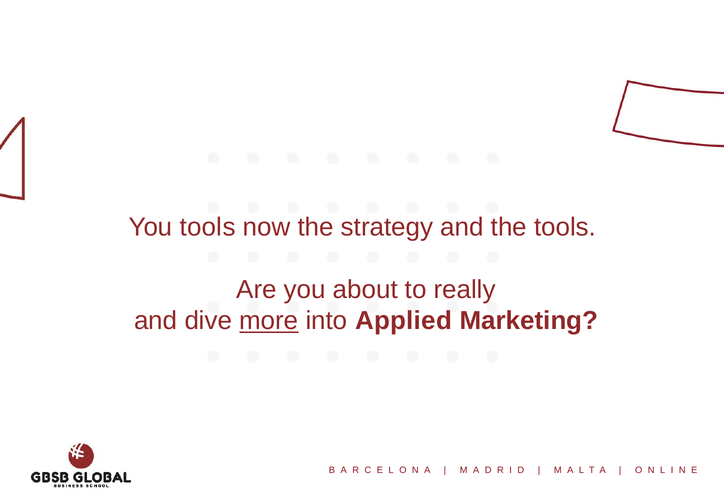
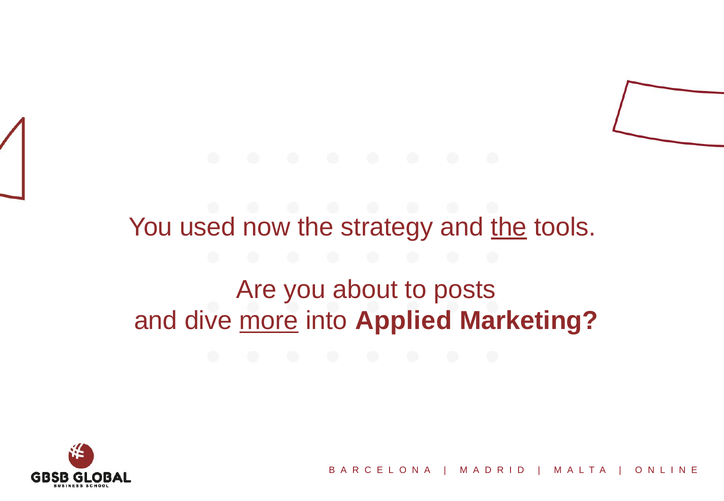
You tools: tools -> used
the at (509, 227) underline: none -> present
really: really -> posts
